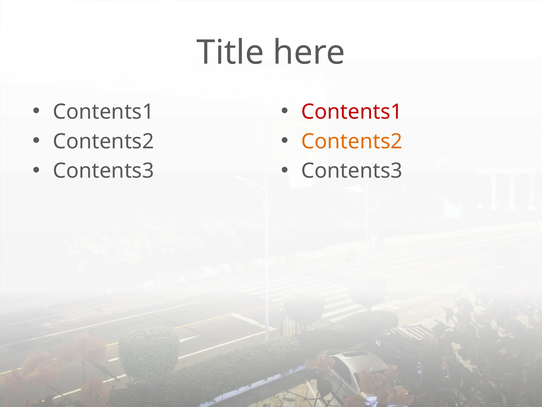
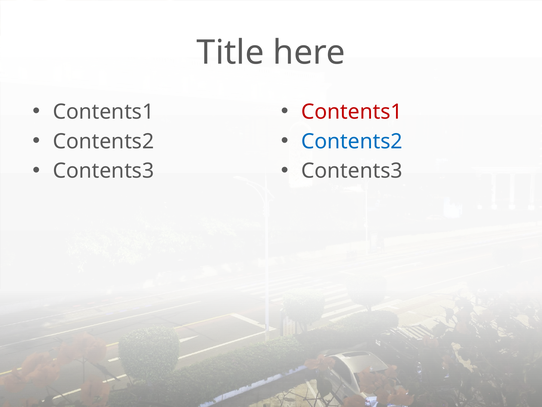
Contents2 at (352, 141) colour: orange -> blue
